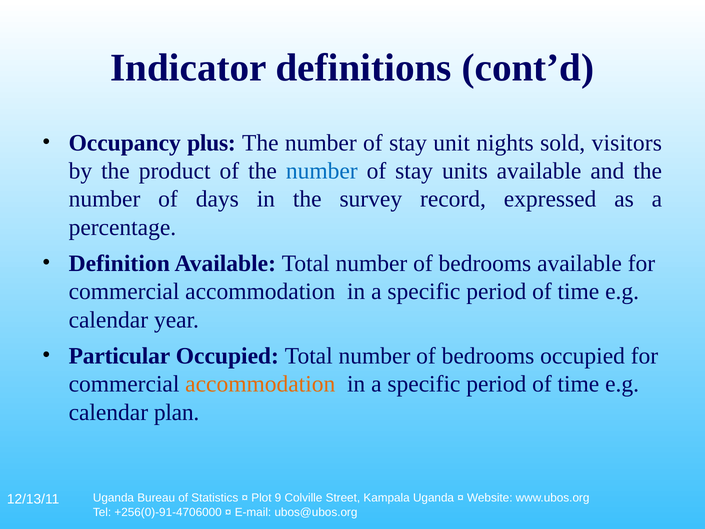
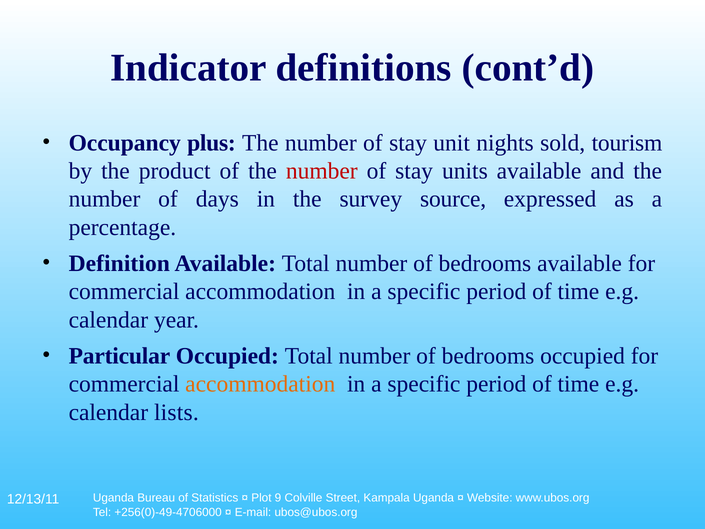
visitors: visitors -> tourism
number at (322, 171) colour: blue -> red
record: record -> source
plan: plan -> lists
+256(0)-91-4706000: +256(0)-91-4706000 -> +256(0)-49-4706000
